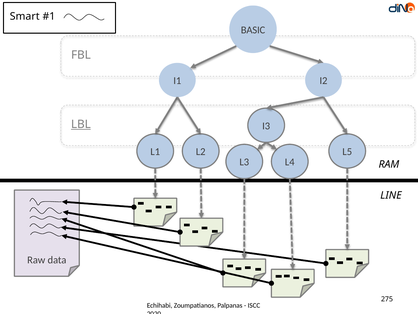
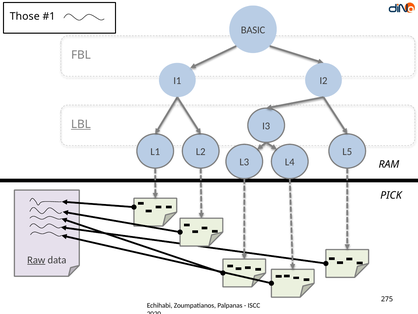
Smart: Smart -> Those
LINE: LINE -> PICK
Raw underline: none -> present
